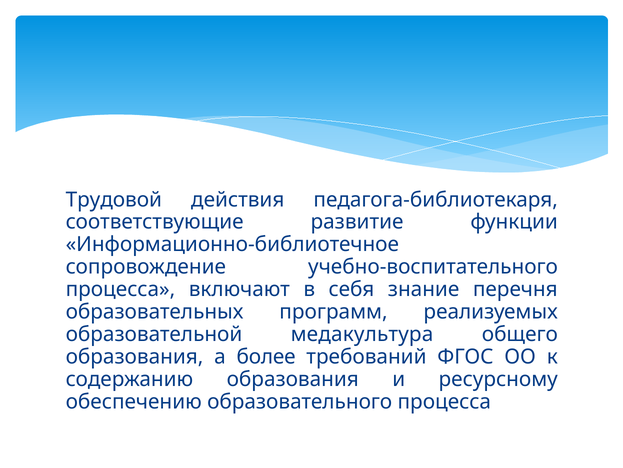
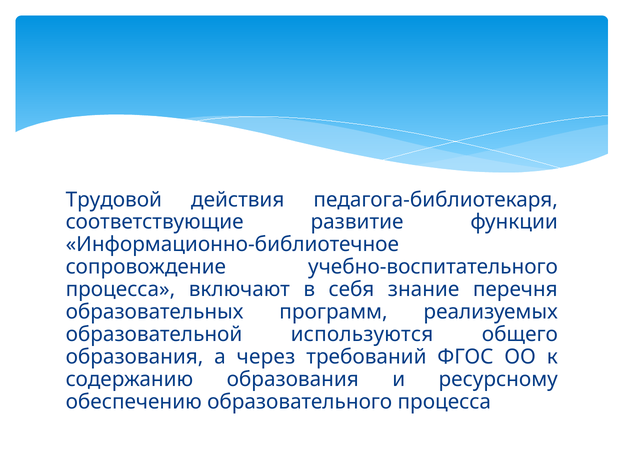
медакультура: медакультура -> используются
более: более -> через
